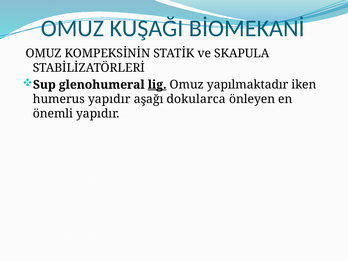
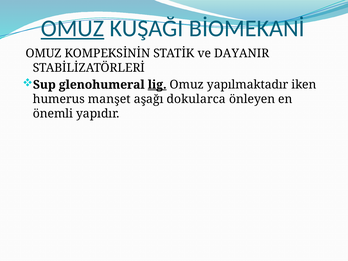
OMUZ at (72, 28) underline: none -> present
SKAPULA: SKAPULA -> DAYANIR
humerus yapıdır: yapıdır -> manşet
